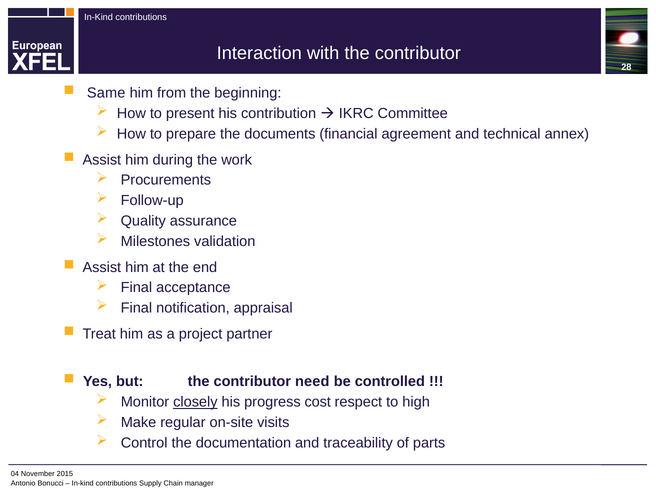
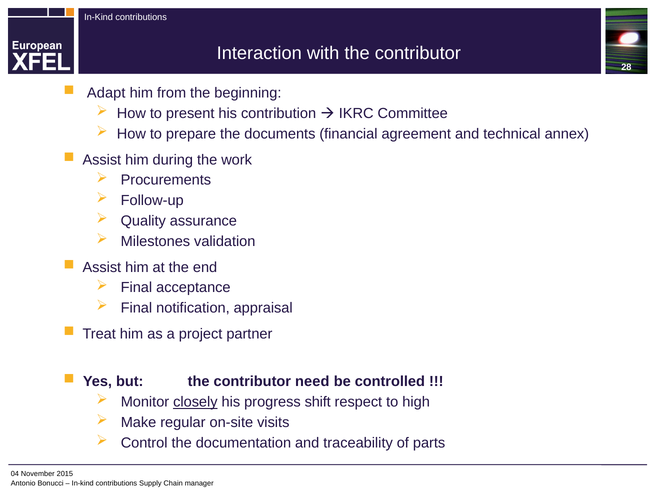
Same: Same -> Adapt
cost: cost -> shift
